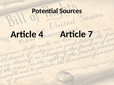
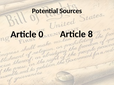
4: 4 -> 0
7: 7 -> 8
